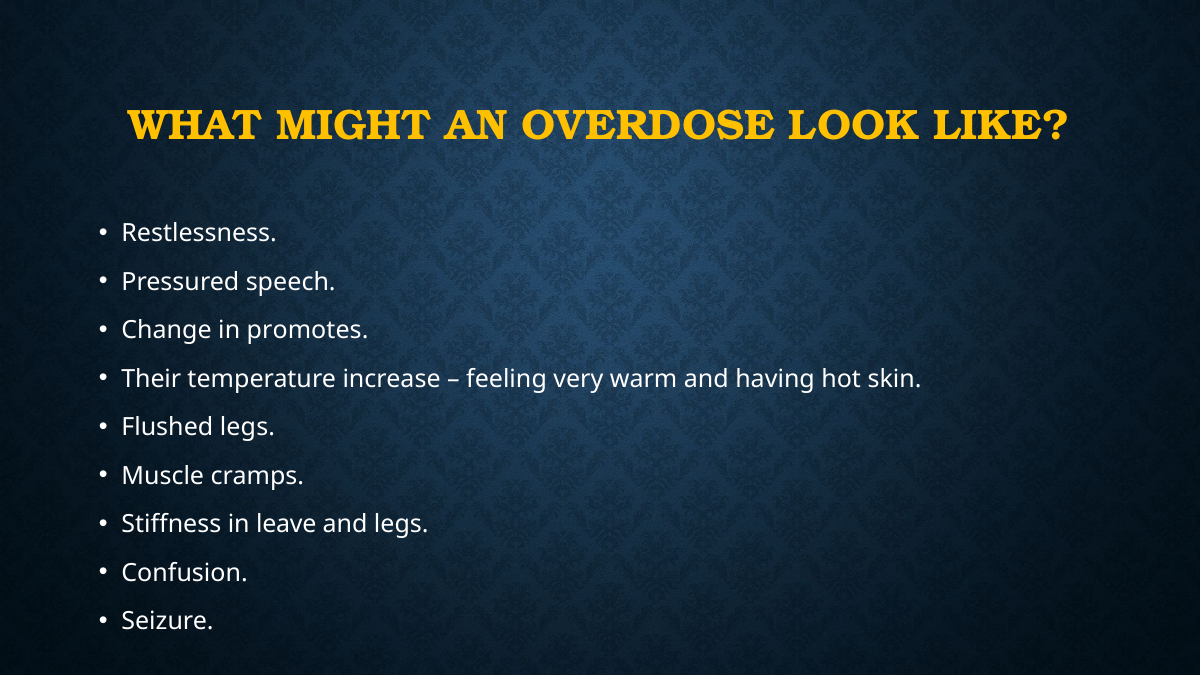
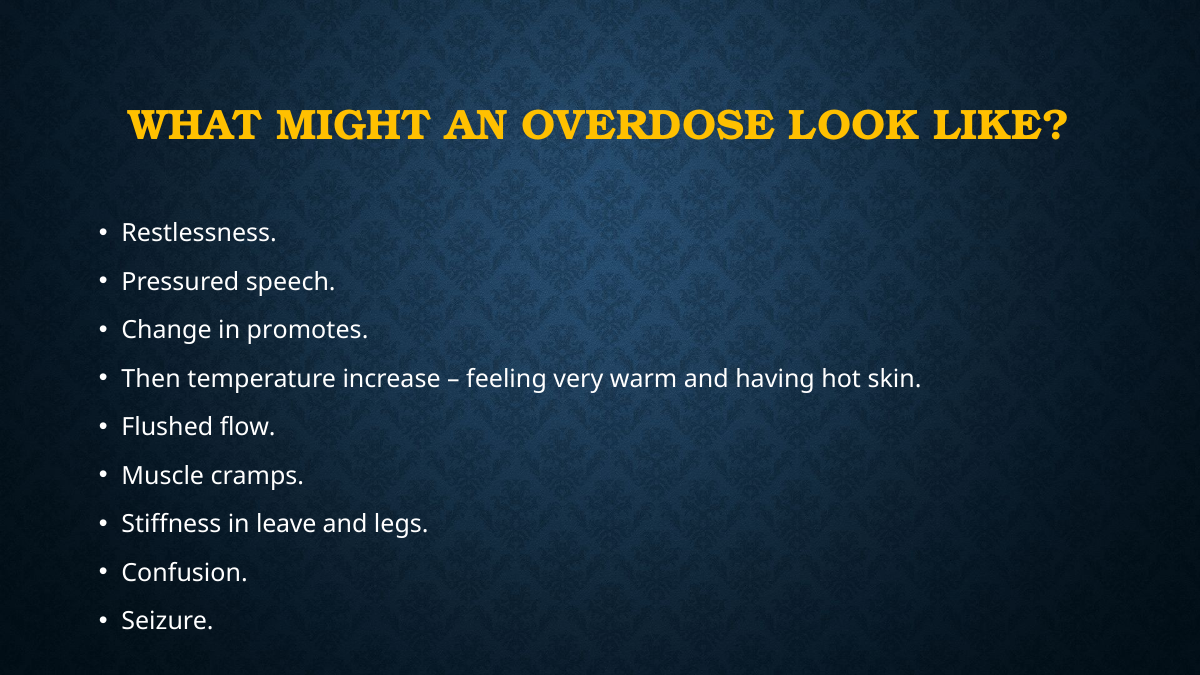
Their: Their -> Then
Flushed legs: legs -> flow
